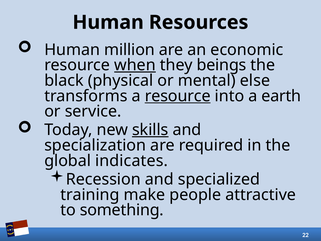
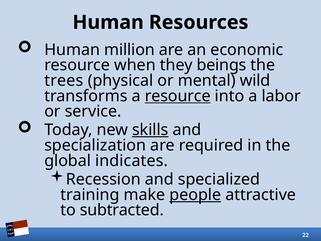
when underline: present -> none
black: black -> trees
else: else -> wild
earth: earth -> labor
people underline: none -> present
something: something -> subtracted
